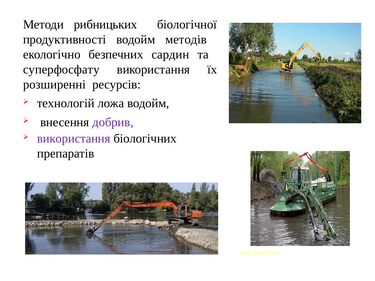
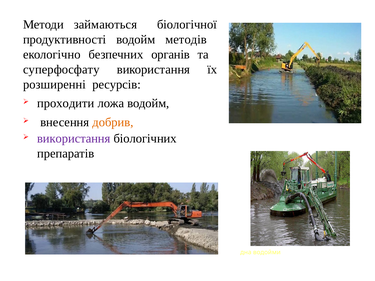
рибницьких: рибницьких -> займаються
сардин: сардин -> органів
технологій: технологій -> проходити
добрив colour: purple -> orange
